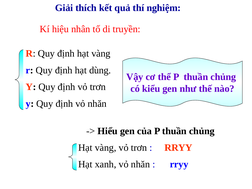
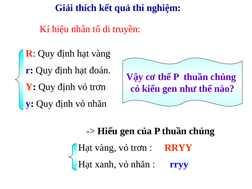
dùng: dùng -> đoán
